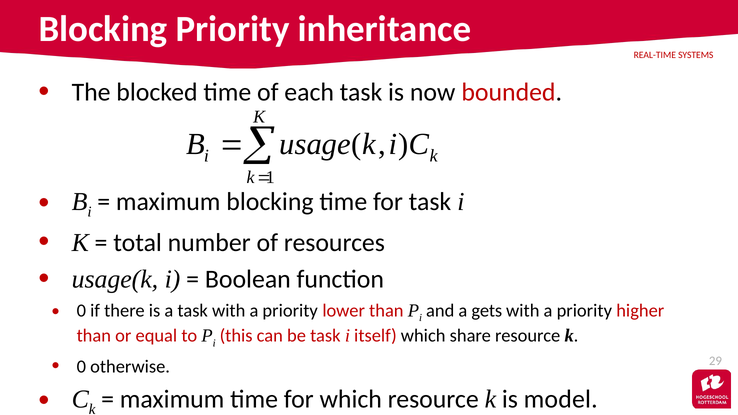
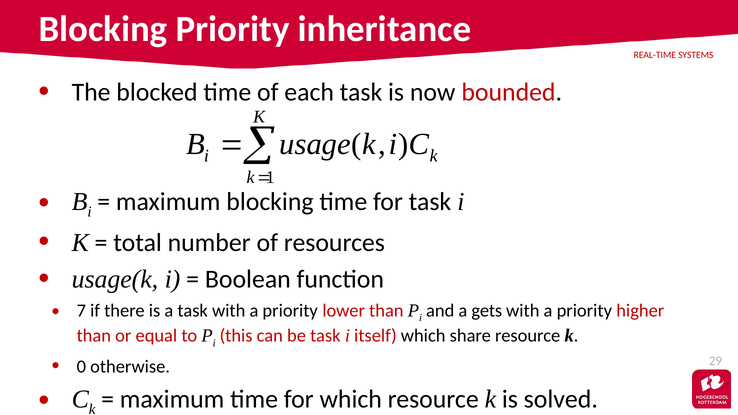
0 at (81, 311): 0 -> 7
model: model -> solved
